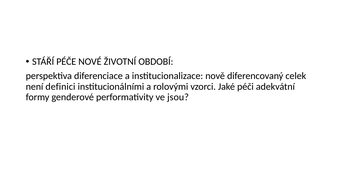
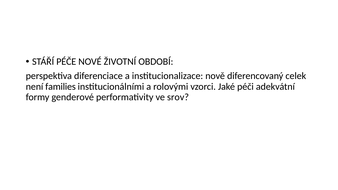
definici: definici -> families
jsou: jsou -> srov
